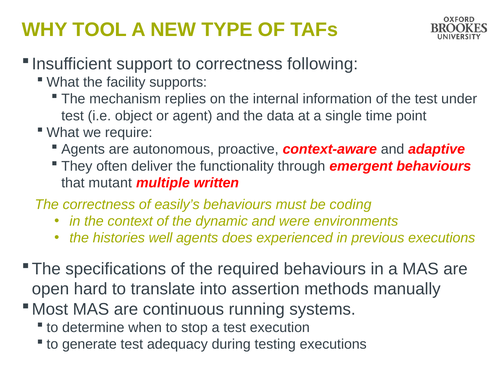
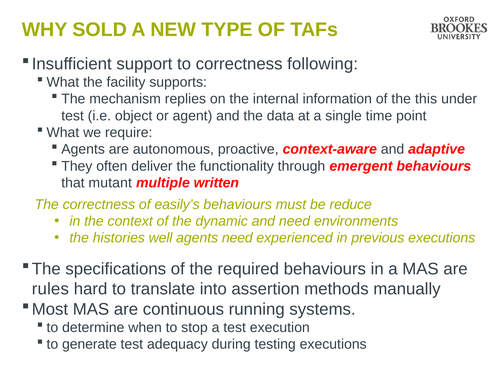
TOOL: TOOL -> SOLD
the test: test -> this
coding: coding -> reduce
and were: were -> need
agents does: does -> need
open: open -> rules
